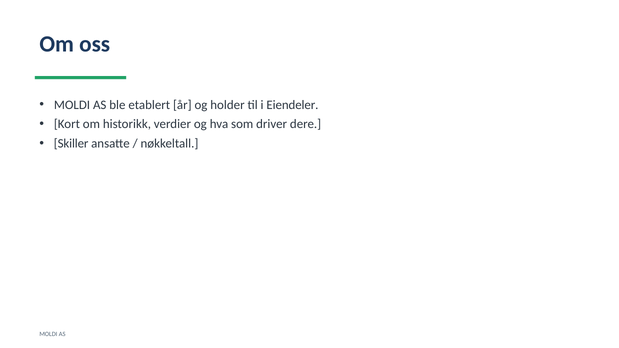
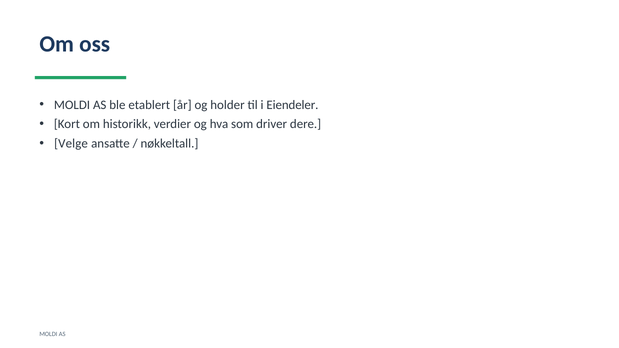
Skiller: Skiller -> Velge
